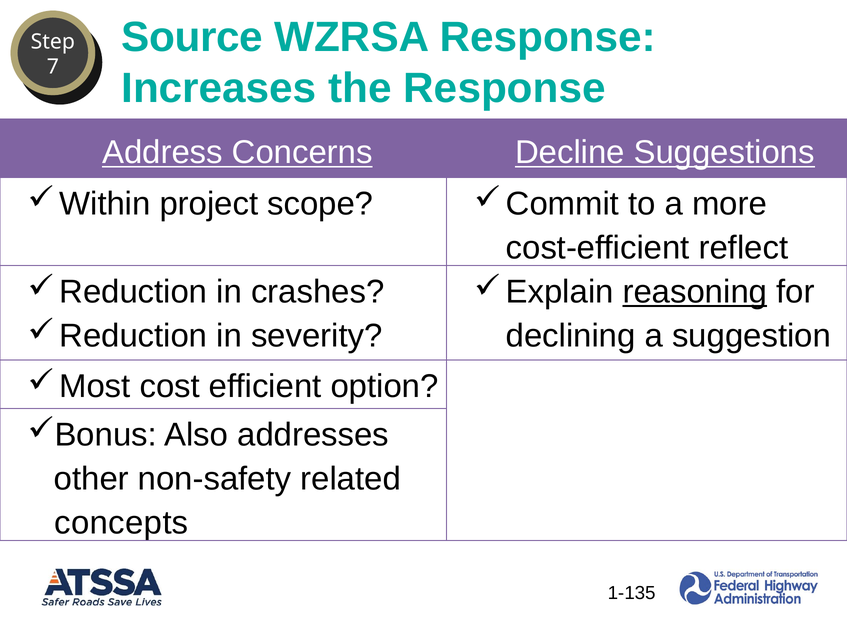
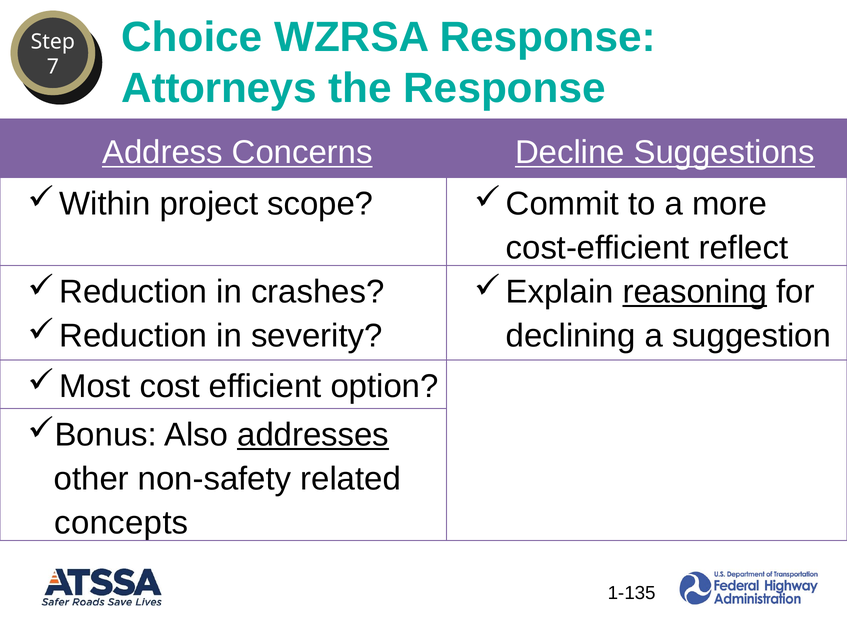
Source: Source -> Choice
Increases: Increases -> Attorneys
addresses underline: none -> present
